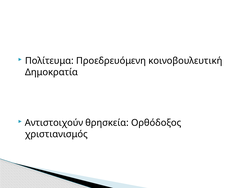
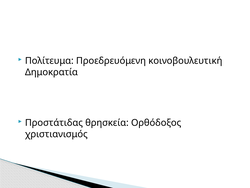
Αντιστοιχούν: Αντιστοιχούν -> Προστάτιδας
